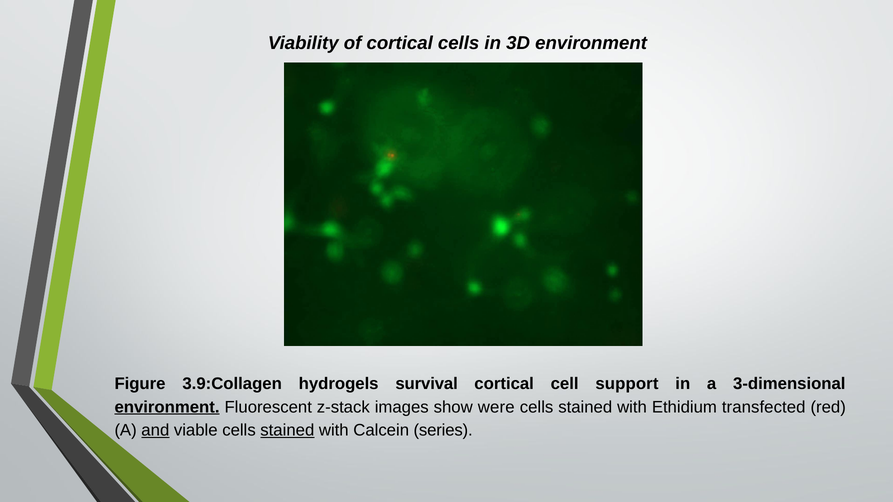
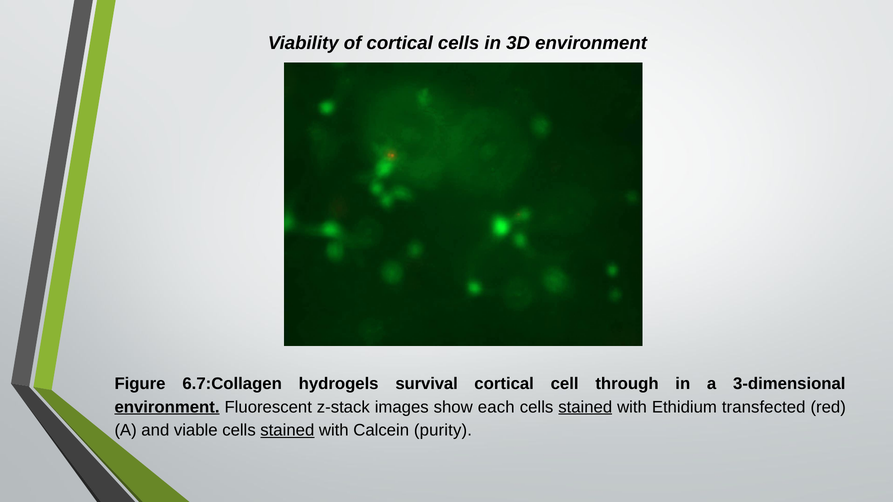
3.9:Collagen: 3.9:Collagen -> 6.7:Collagen
support: support -> through
were: were -> each
stained at (585, 407) underline: none -> present
and underline: present -> none
series: series -> purity
